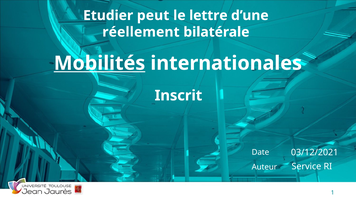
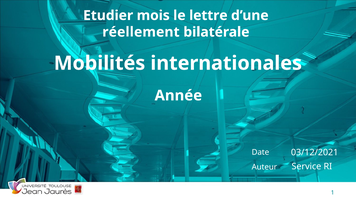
peut: peut -> mois
Mobilités underline: present -> none
Inscrit: Inscrit -> Année
